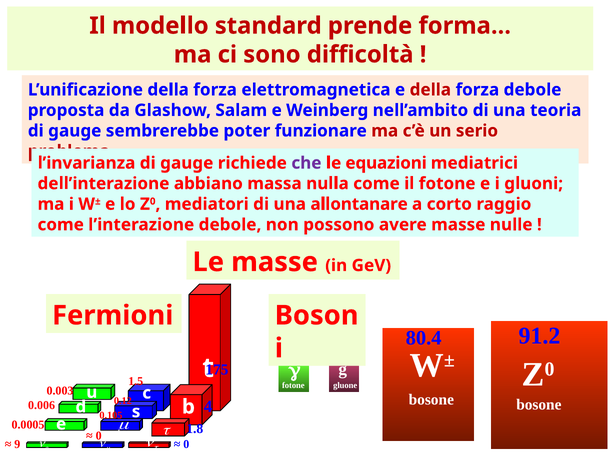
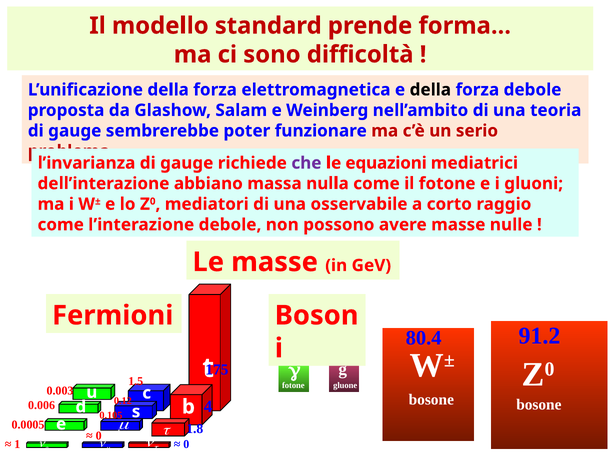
della at (430, 90) colour: red -> black
allontanare: allontanare -> osservabile
9: 9 -> 1
